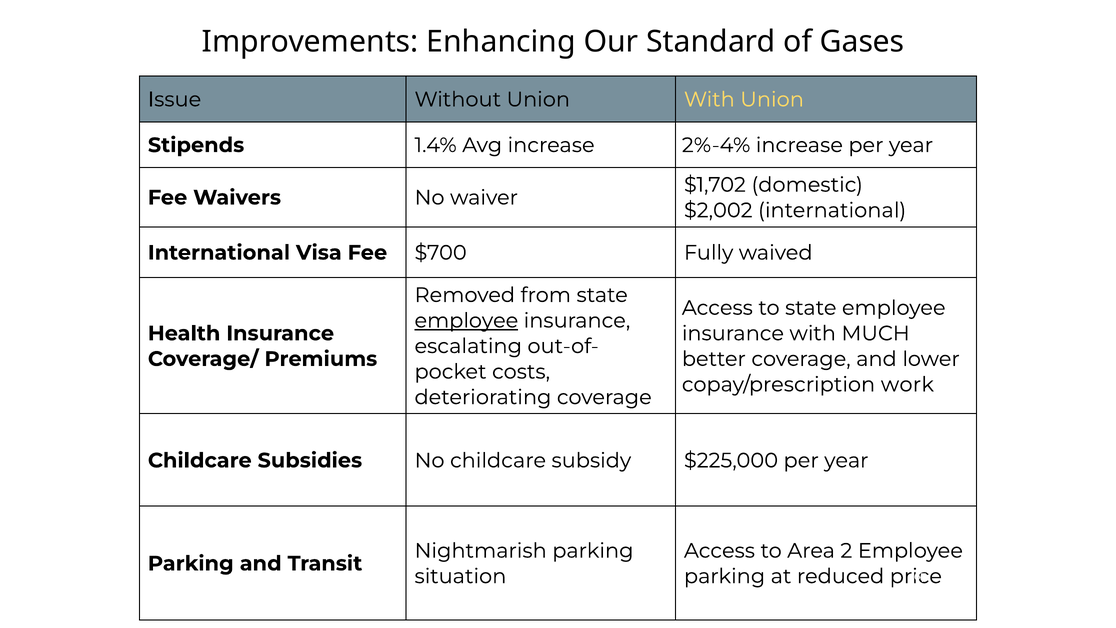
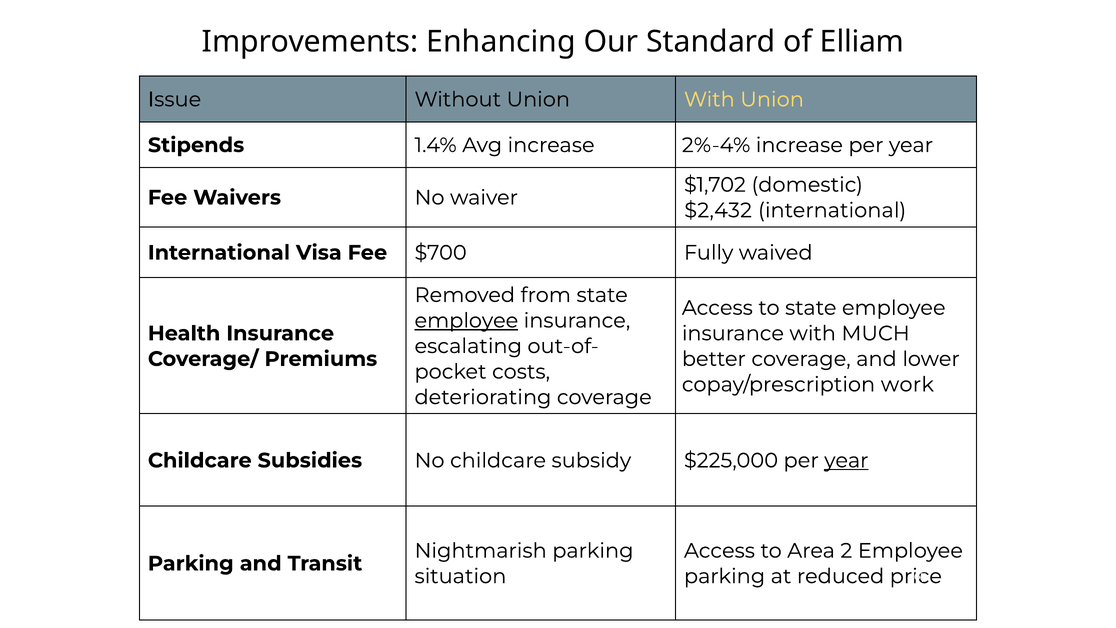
Gases: Gases -> Elliam
$2,002: $2,002 -> $2,432
year at (846, 460) underline: none -> present
